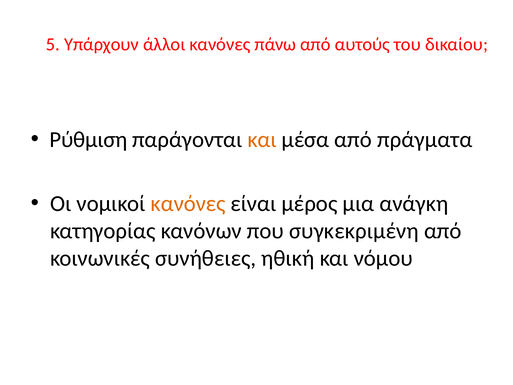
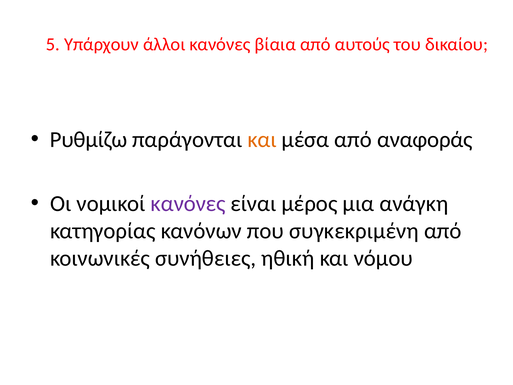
πάνω: πάνω -> βίαια
Ρύθμιση: Ρύθμιση -> Ρυθμίζω
πράγματα: πράγματα -> αναφοράς
κανόνες at (188, 203) colour: orange -> purple
